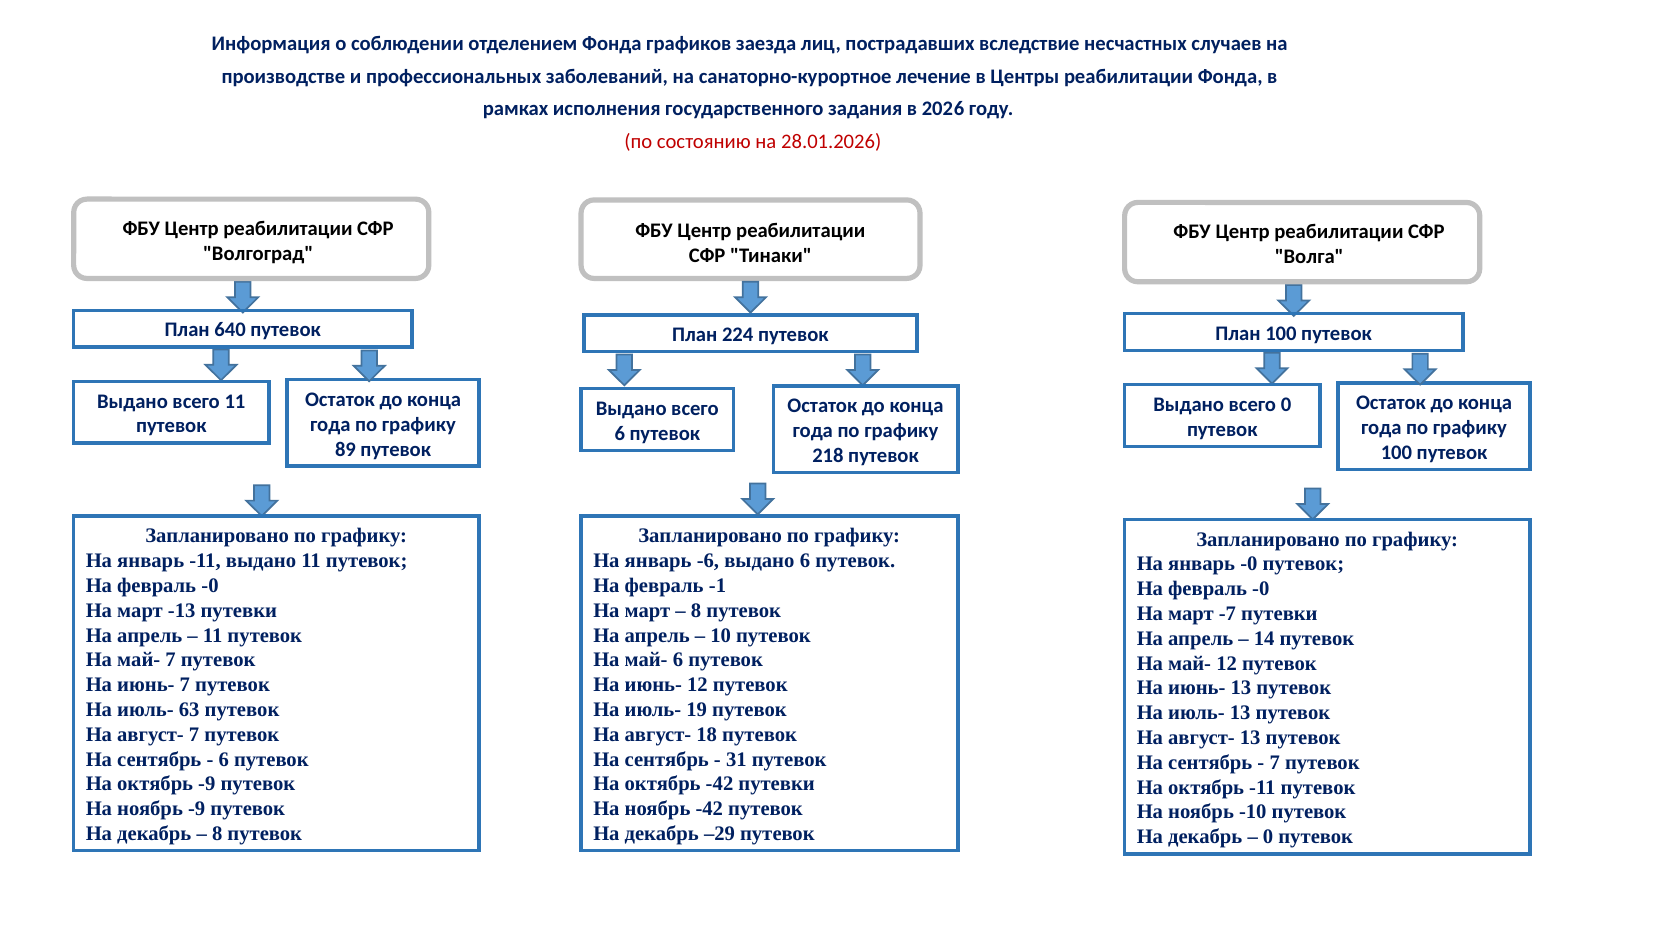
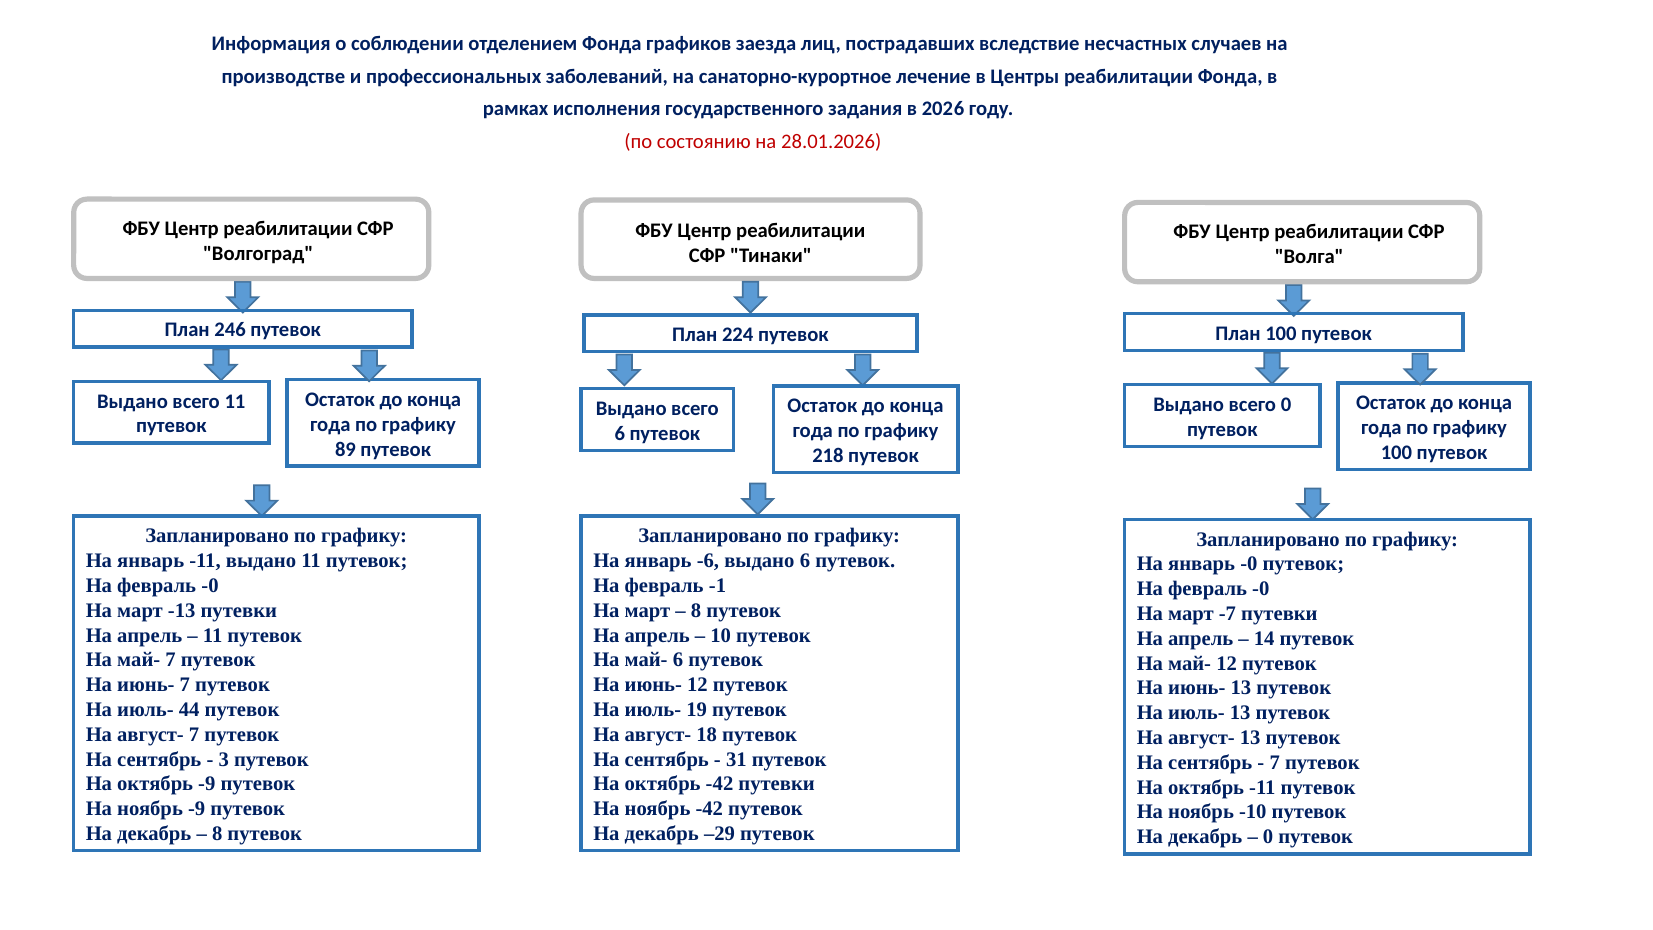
640: 640 -> 246
63: 63 -> 44
6 at (224, 759): 6 -> 3
